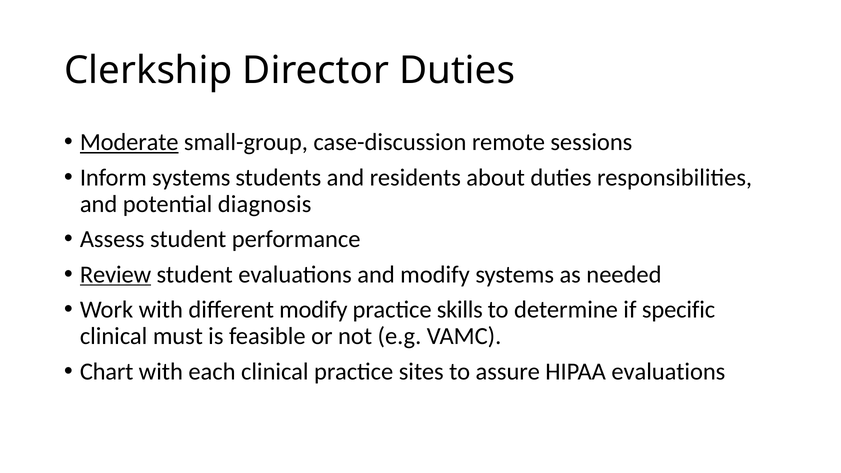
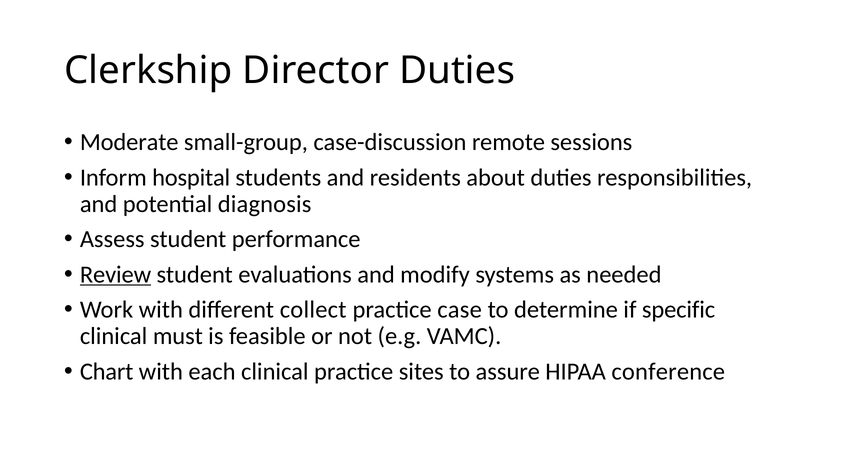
Moderate underline: present -> none
Inform systems: systems -> hospital
different modify: modify -> collect
skills: skills -> case
HIPAA evaluations: evaluations -> conference
